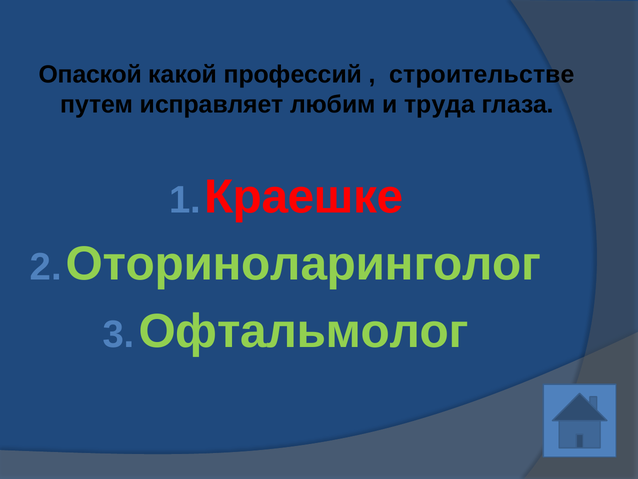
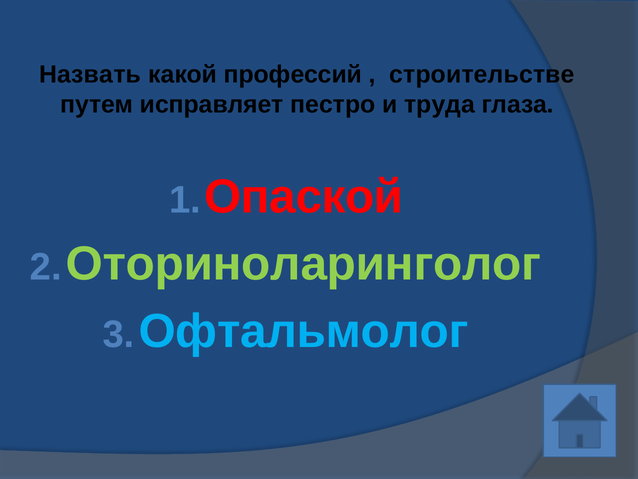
Опаской: Опаской -> Назвать
любим: любим -> пестро
Краешке: Краешке -> Опаской
Офтальмолог colour: light green -> light blue
